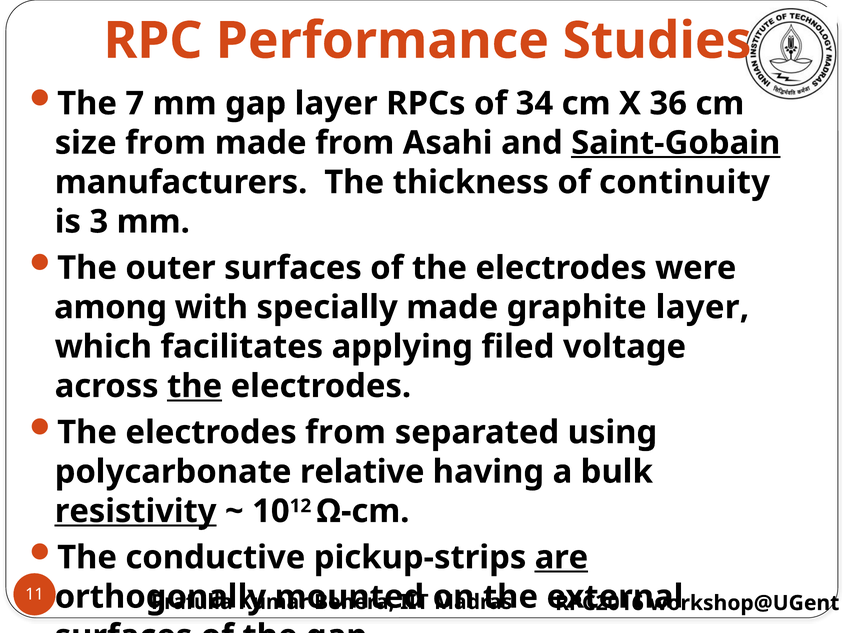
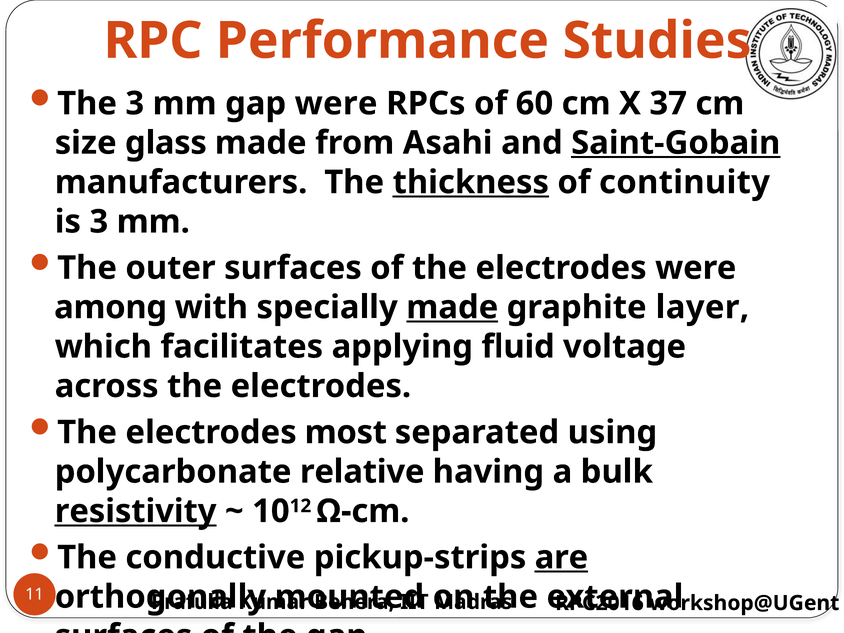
The 7: 7 -> 3
gap layer: layer -> were
34: 34 -> 60
36: 36 -> 37
size from: from -> glass
thickness underline: none -> present
made at (452, 307) underline: none -> present
filed: filed -> fluid
the at (195, 386) underline: present -> none
electrodes from: from -> most
